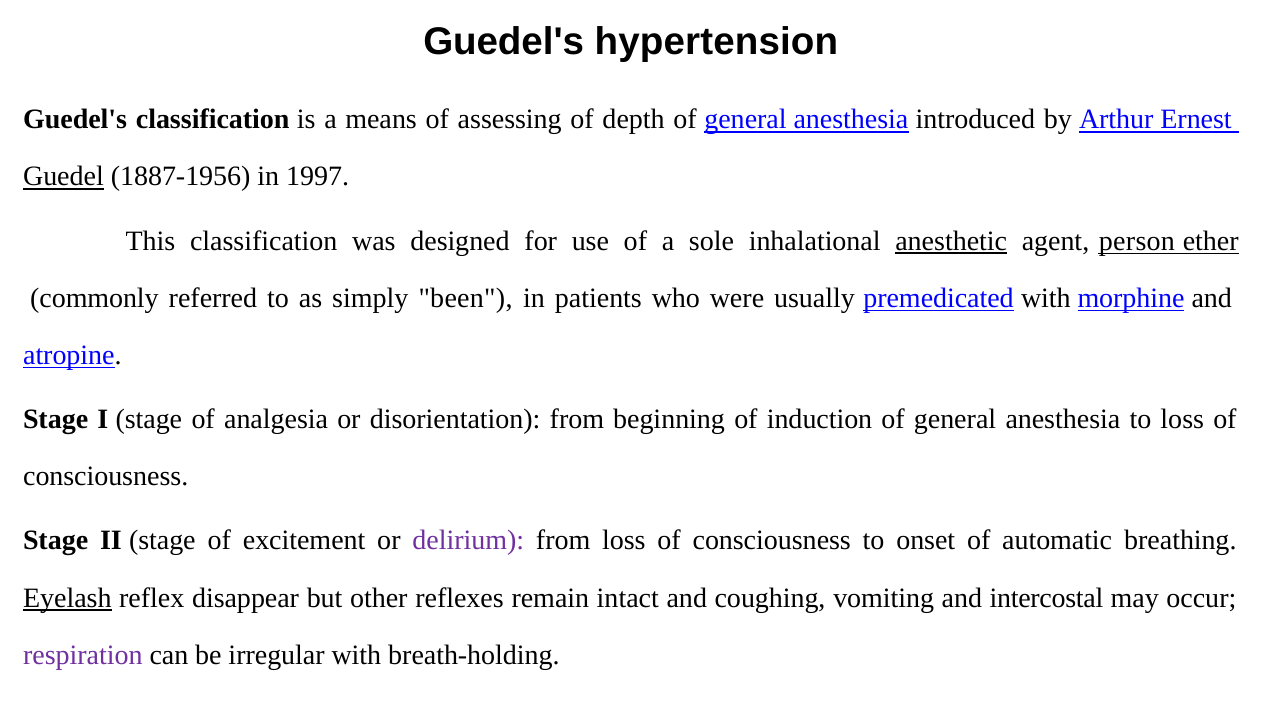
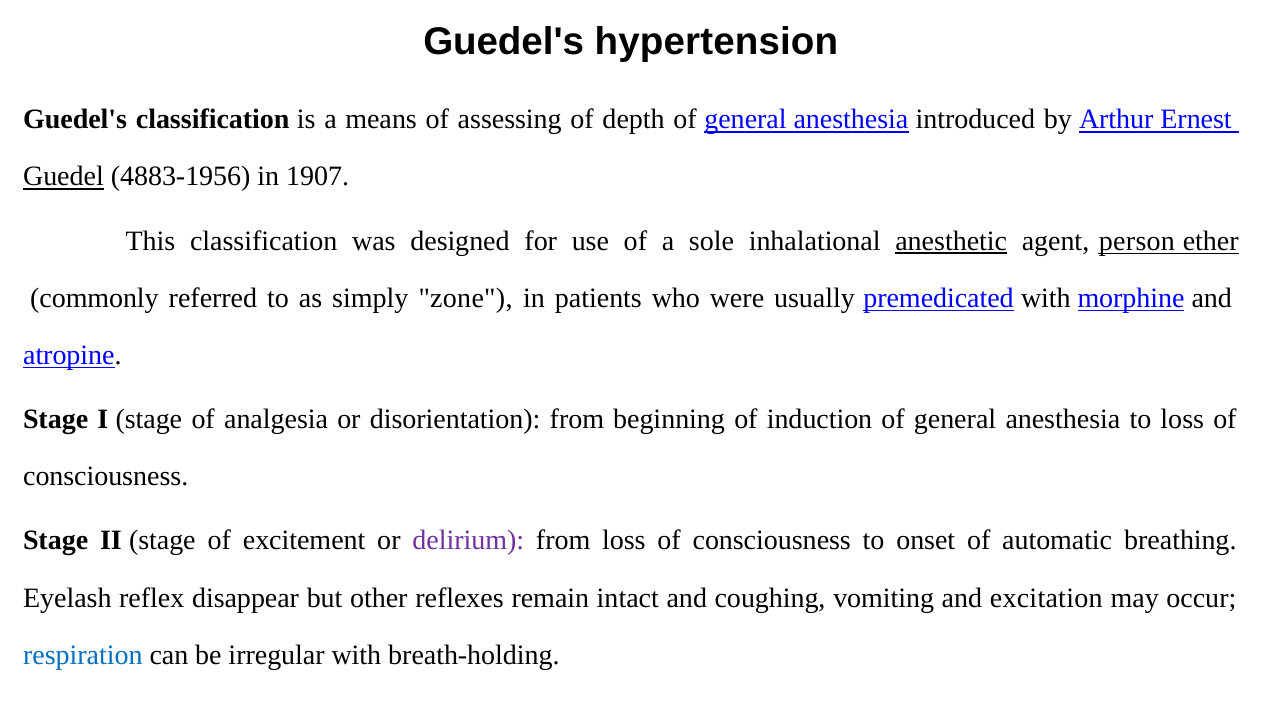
1887-1956: 1887-1956 -> 4883-1956
1997: 1997 -> 1907
been: been -> zone
Eyelash underline: present -> none
intercostal: intercostal -> excitation
respiration colour: purple -> blue
